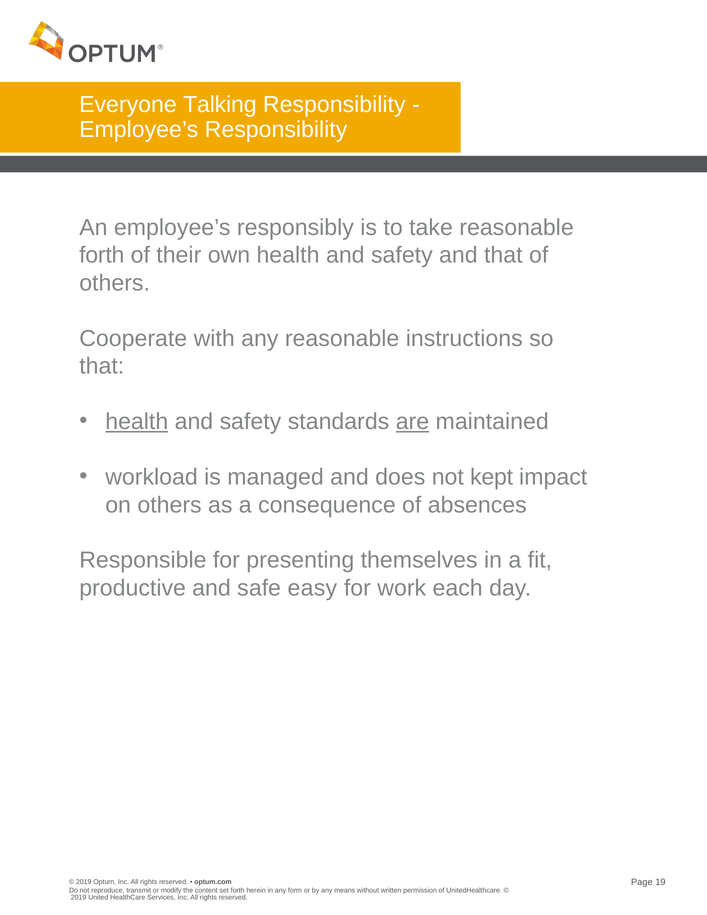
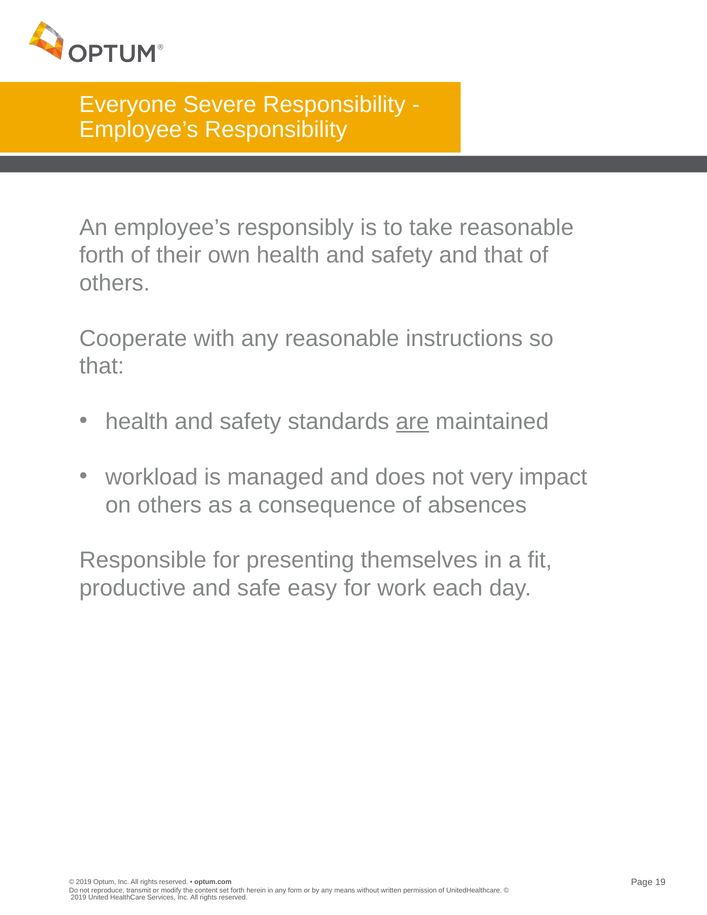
Talking: Talking -> Severe
health at (137, 422) underline: present -> none
kept: kept -> very
